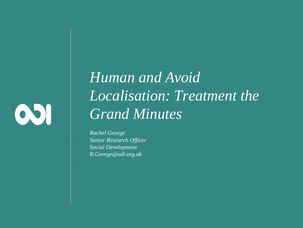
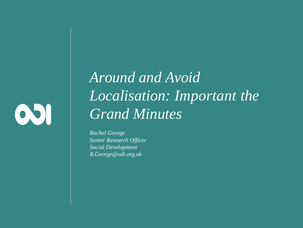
Human: Human -> Around
Treatment: Treatment -> Important
